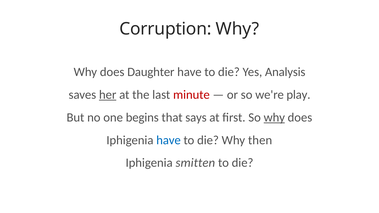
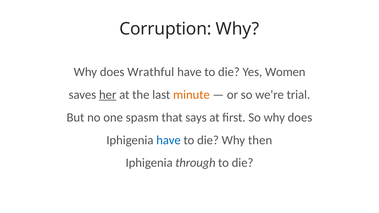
Daughter: Daughter -> Wrathful
Analysis: Analysis -> Women
minute colour: red -> orange
play: play -> trial
begins: begins -> spasm
why at (274, 117) underline: present -> none
smitten: smitten -> through
